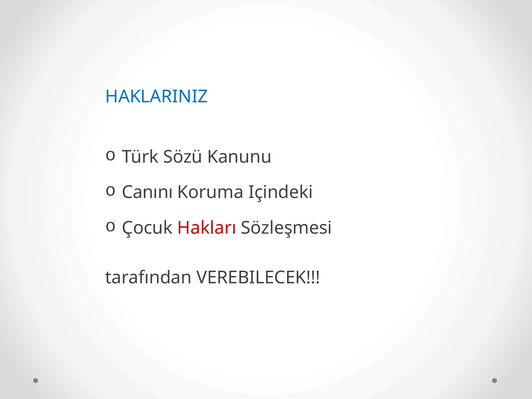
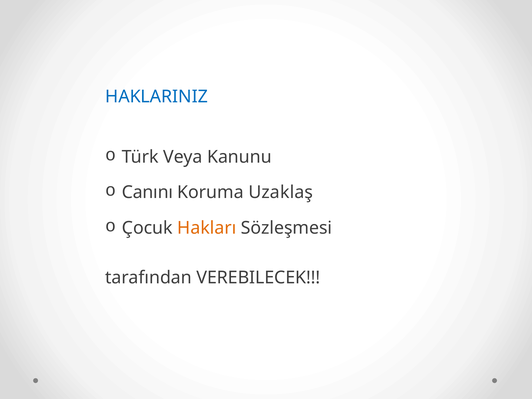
Sözü: Sözü -> Veya
Içindeki: Içindeki -> Uzaklaş
Hakları colour: red -> orange
